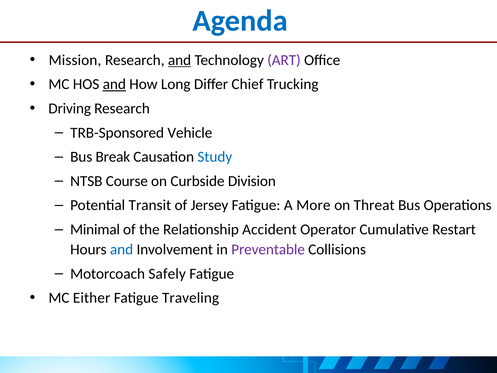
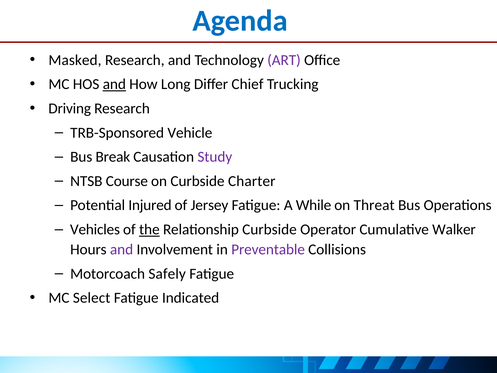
Mission: Mission -> Masked
and at (180, 60) underline: present -> none
Study colour: blue -> purple
Division: Division -> Charter
Transit: Transit -> Injured
More: More -> While
Minimal: Minimal -> Vehicles
the underline: none -> present
Relationship Accident: Accident -> Curbside
Restart: Restart -> Walker
and at (122, 249) colour: blue -> purple
Either: Either -> Select
Traveling: Traveling -> Indicated
